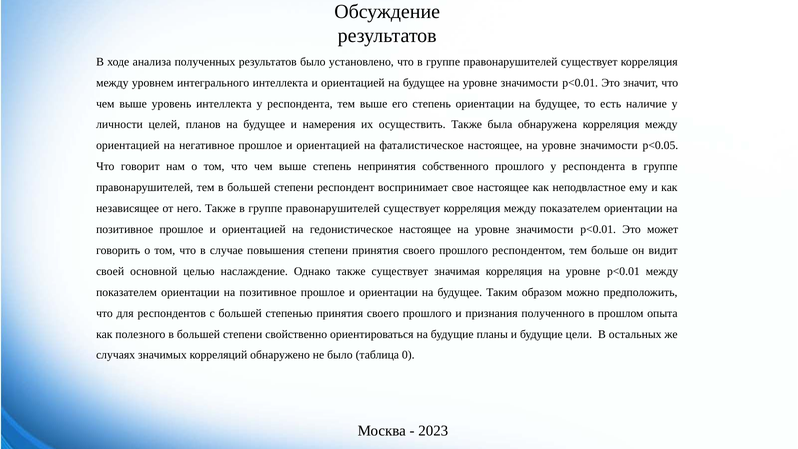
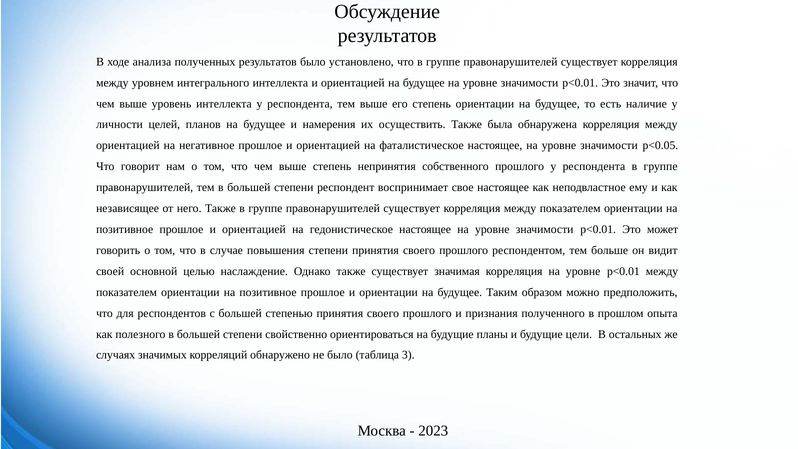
0: 0 -> 3
